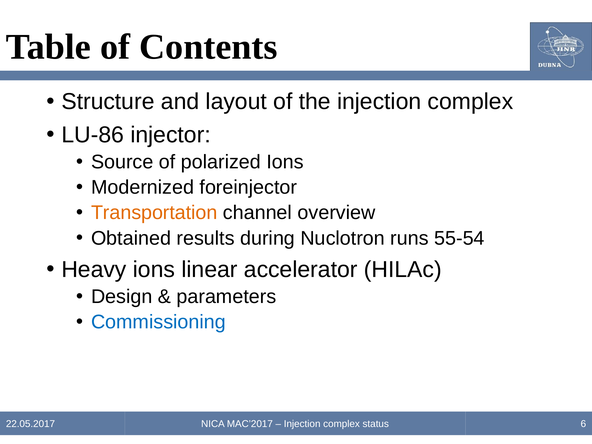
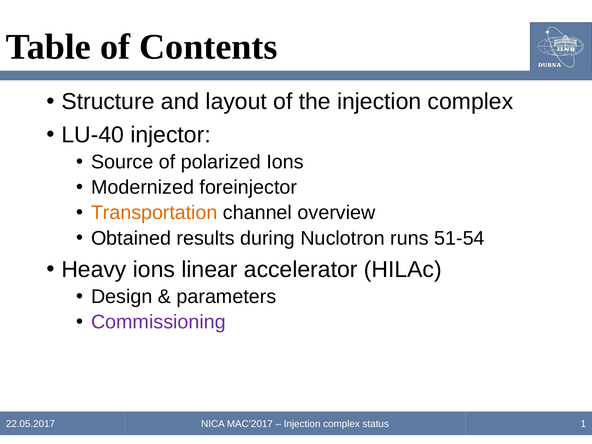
LU-86: LU-86 -> LU-40
55-54: 55-54 -> 51-54
Commissioning colour: blue -> purple
6: 6 -> 1
